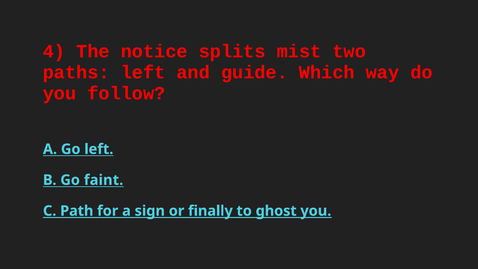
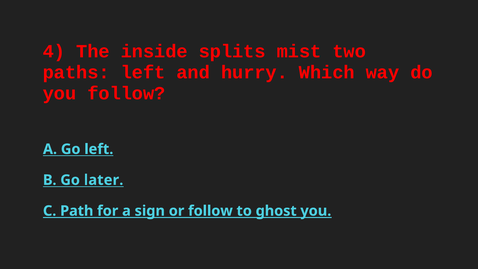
notice: notice -> inside
guide: guide -> hurry
faint: faint -> later
or finally: finally -> follow
